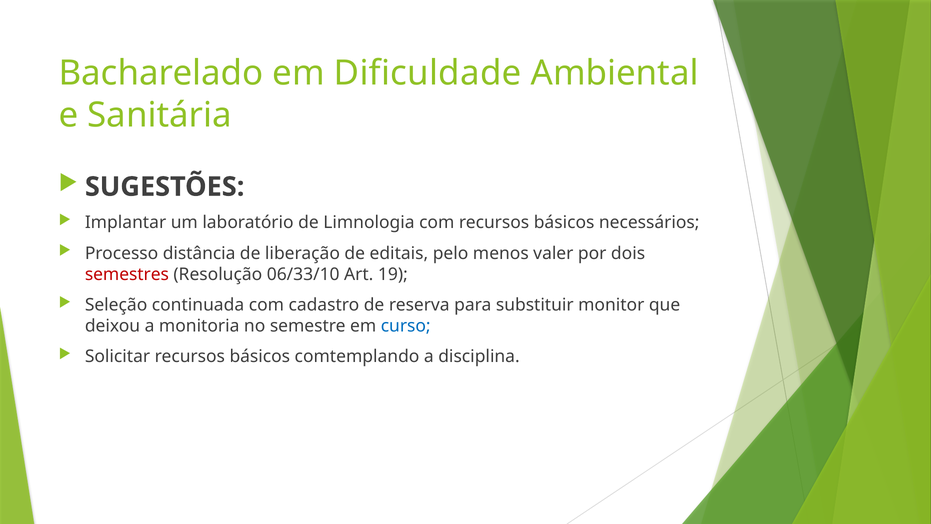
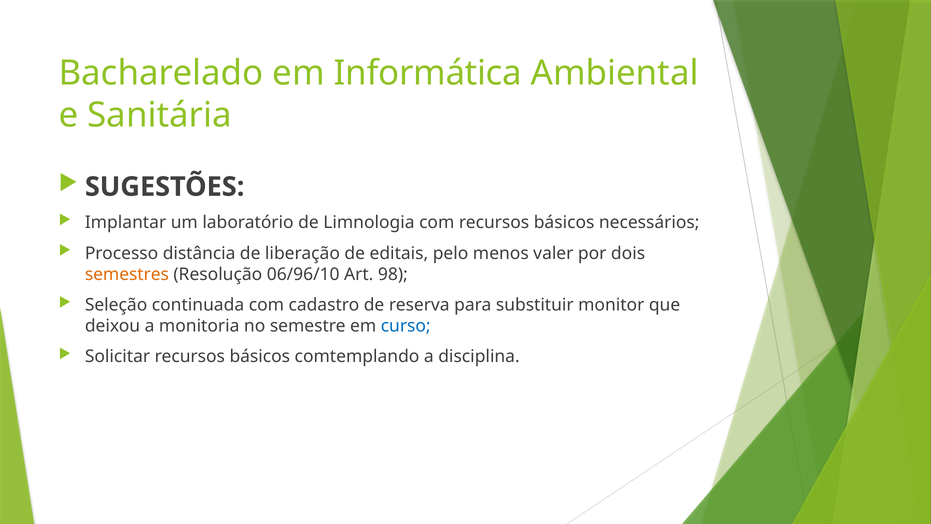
Dificuldade: Dificuldade -> Informática
semestres colour: red -> orange
06/33/10: 06/33/10 -> 06/96/10
19: 19 -> 98
